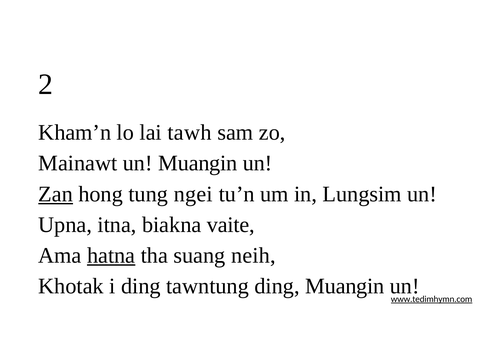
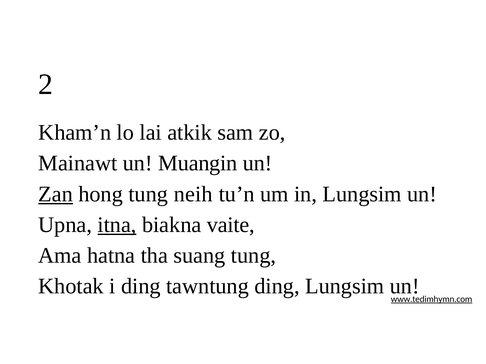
tawh: tawh -> atkik
ngei: ngei -> neih
itna underline: none -> present
hatna underline: present -> none
suang neih: neih -> tung
ding Muangin: Muangin -> Lungsim
